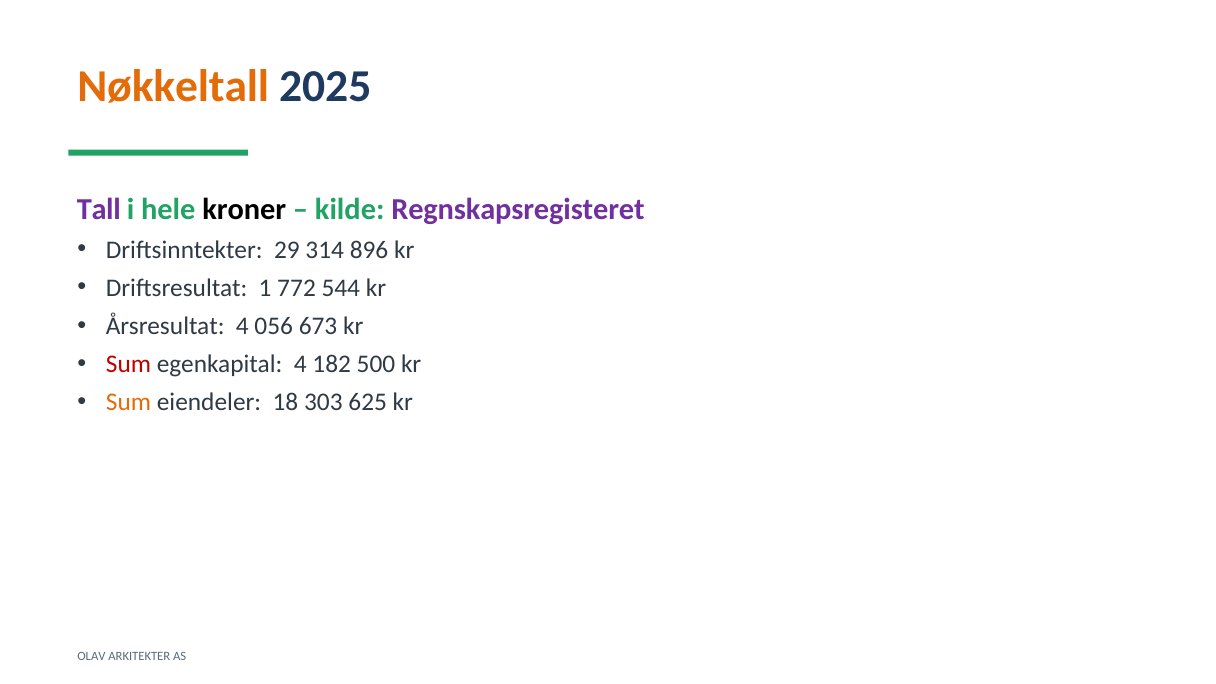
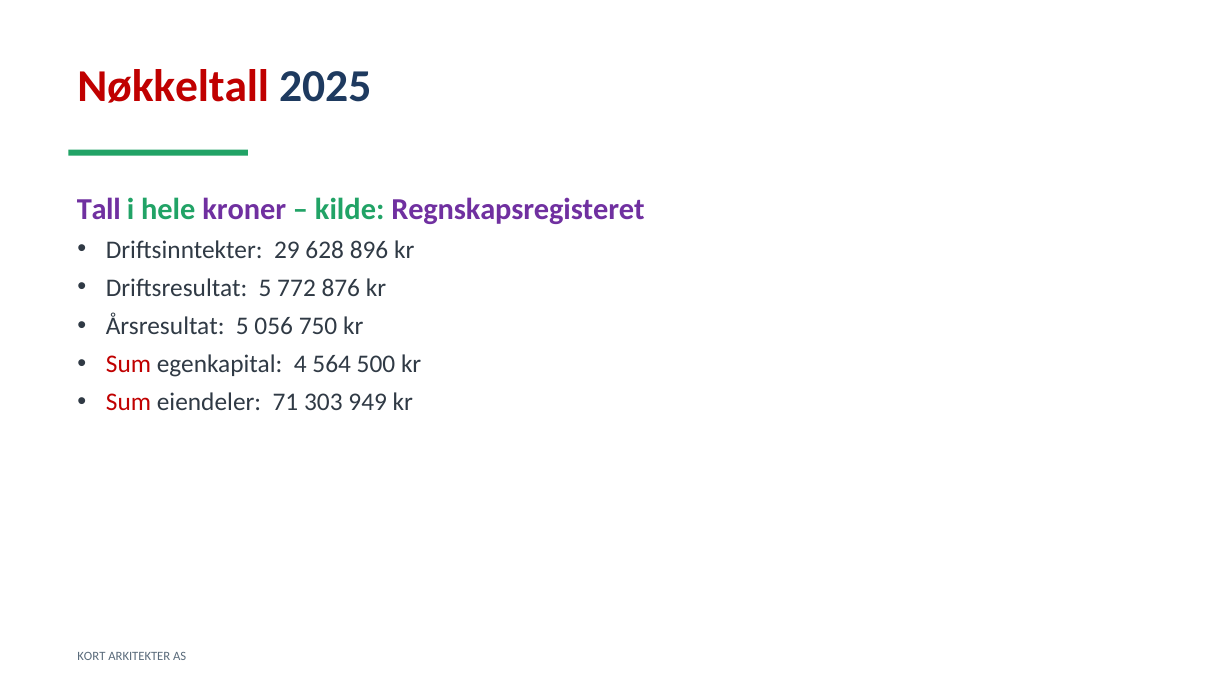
Nøkkeltall colour: orange -> red
kroner colour: black -> purple
314: 314 -> 628
Driftsresultat 1: 1 -> 5
544: 544 -> 876
Årsresultat 4: 4 -> 5
673: 673 -> 750
182: 182 -> 564
Sum at (128, 402) colour: orange -> red
18: 18 -> 71
625: 625 -> 949
OLAV: OLAV -> KORT
